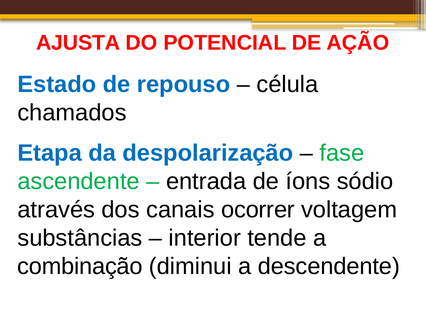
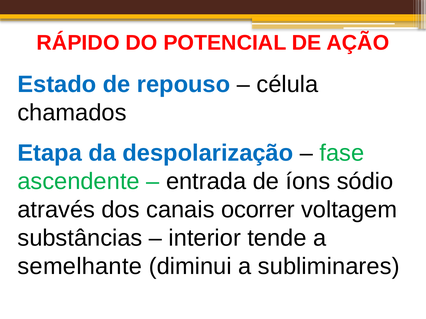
AJUSTA: AJUSTA -> RÁPIDO
combinação: combinação -> semelhante
descendente: descendente -> subliminares
